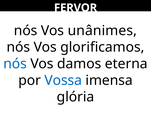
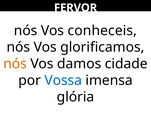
unânimes: unânimes -> conheceis
nós at (15, 64) colour: blue -> orange
eterna: eterna -> cidade
